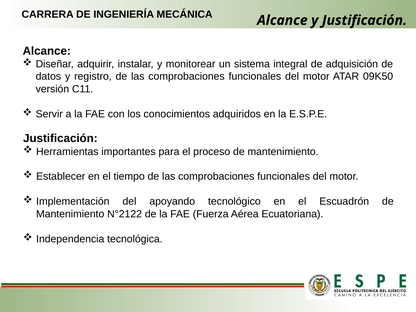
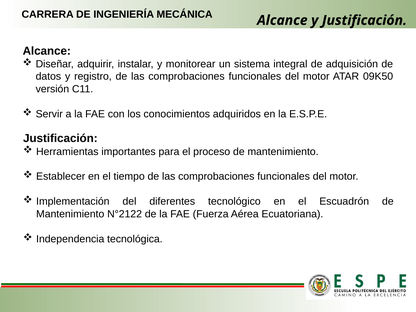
apoyando: apoyando -> diferentes
